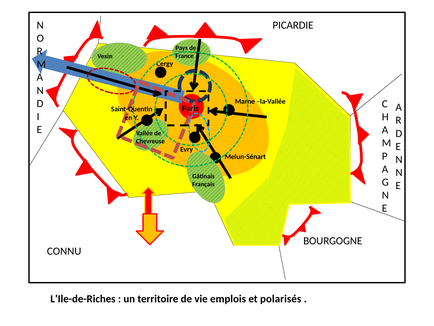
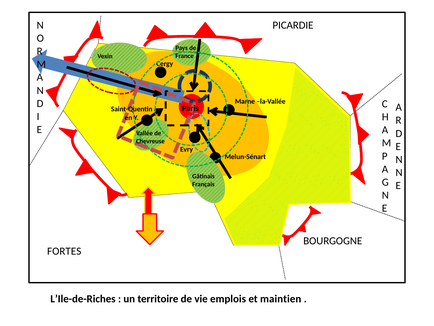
CONNU: CONNU -> FORTES
polarisés: polarisés -> maintien
